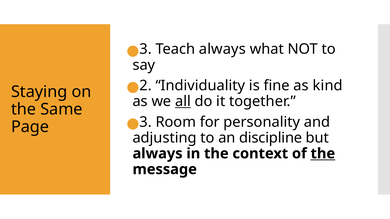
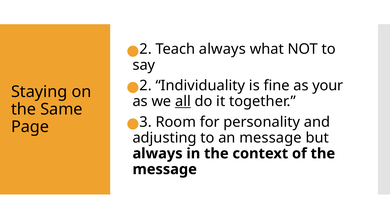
3 at (146, 49): 3 -> 2
kind: kind -> your
an discipline: discipline -> message
the at (323, 154) underline: present -> none
